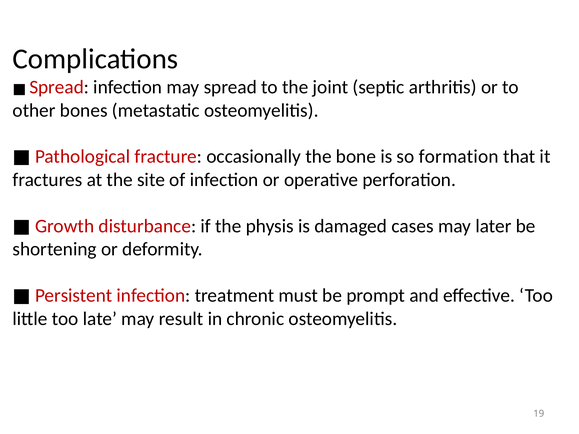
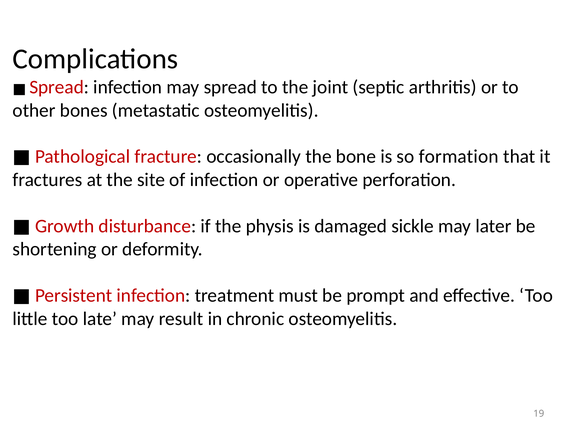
cases: cases -> sickle
